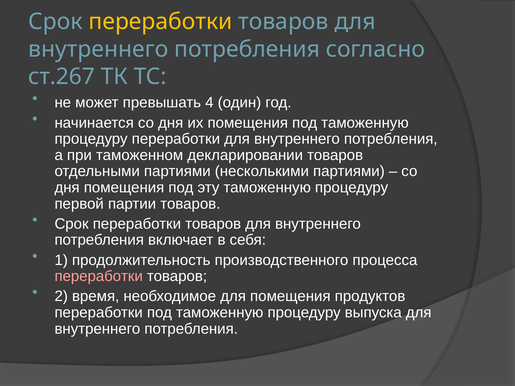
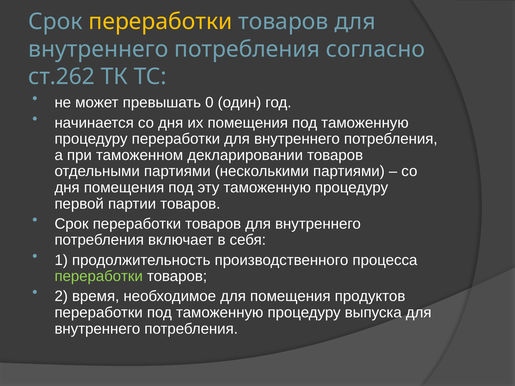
ст.267: ст.267 -> ст.262
4: 4 -> 0
переработки at (99, 276) colour: pink -> light green
